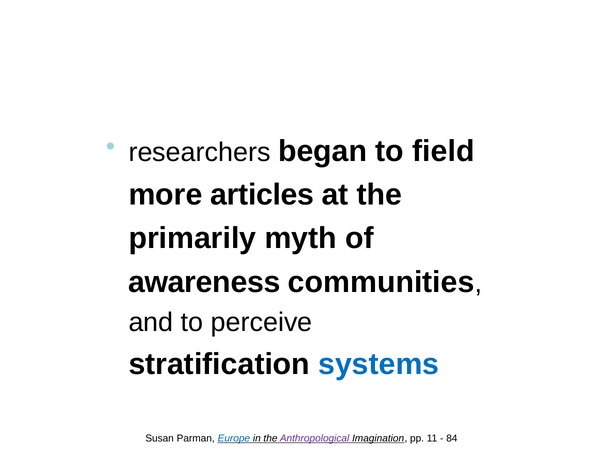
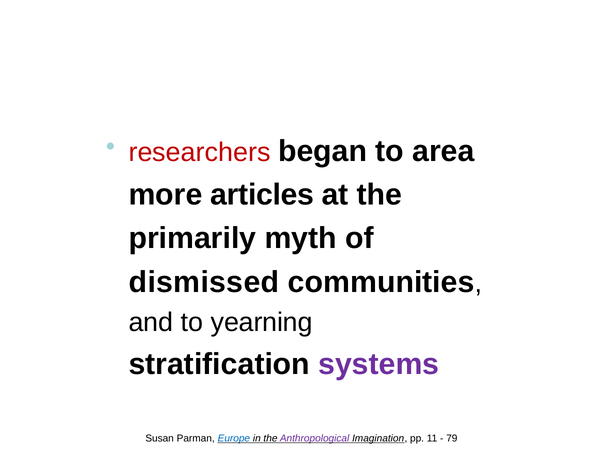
researchers colour: black -> red
field: field -> area
awareness: awareness -> dismissed
perceive: perceive -> yearning
systems colour: blue -> purple
84: 84 -> 79
